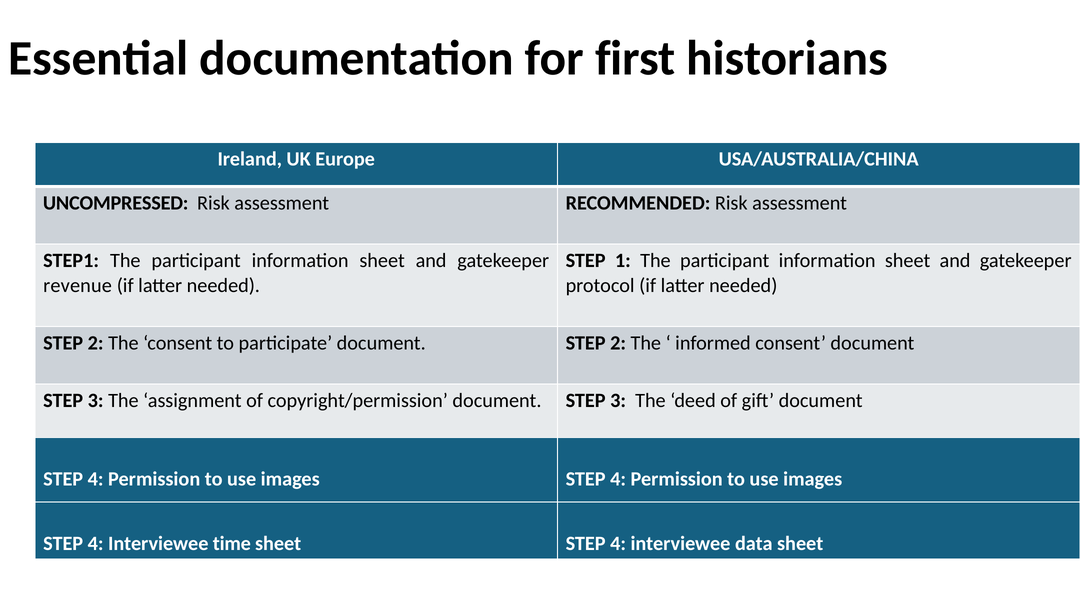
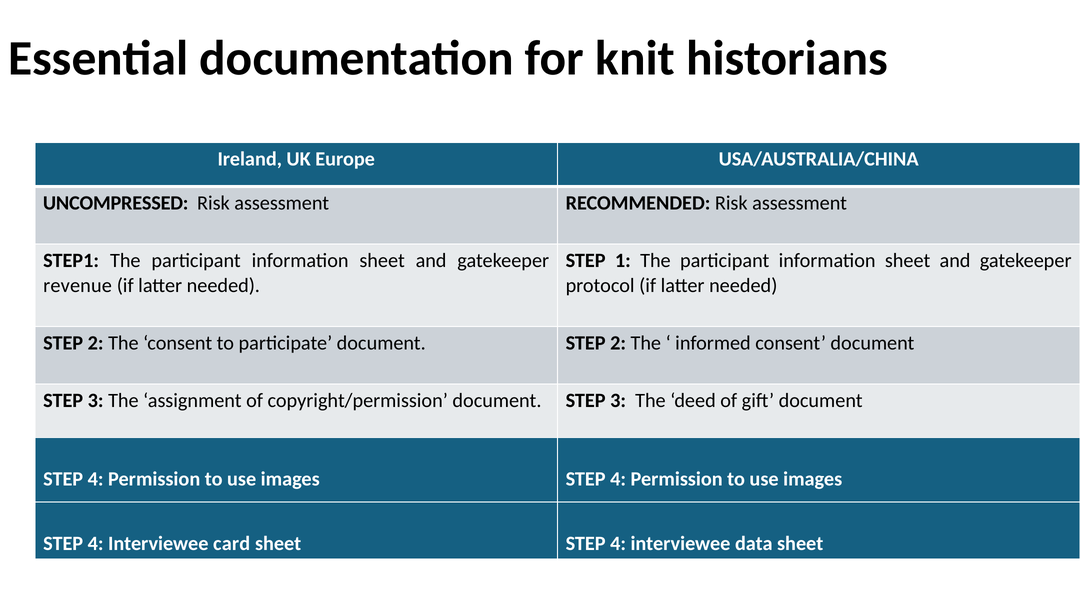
first: first -> knit
time: time -> card
